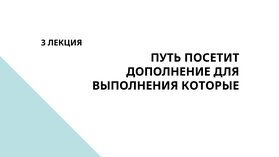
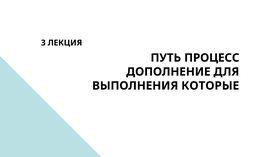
ПОСЕТИТ: ПОСЕТИТ -> ПРОЦЕСС
